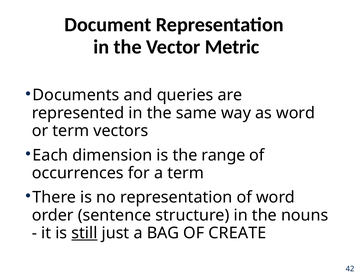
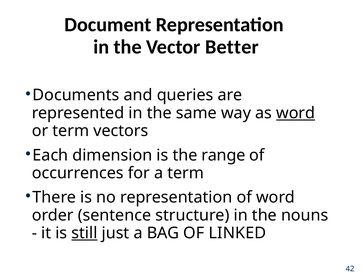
Metric: Metric -> Better
word at (296, 113) underline: none -> present
CREATE: CREATE -> LINKED
